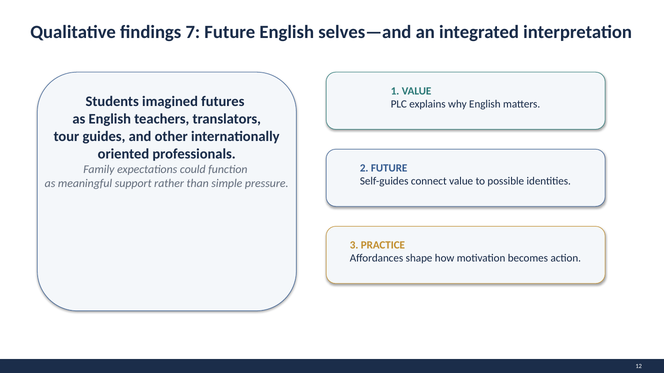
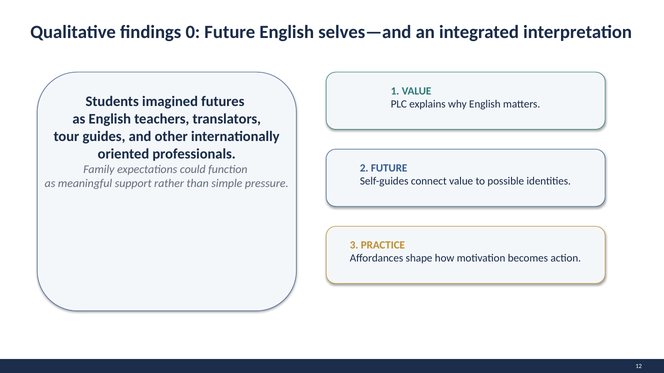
7: 7 -> 0
